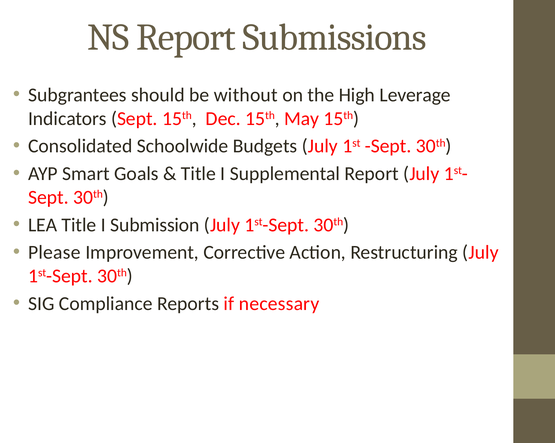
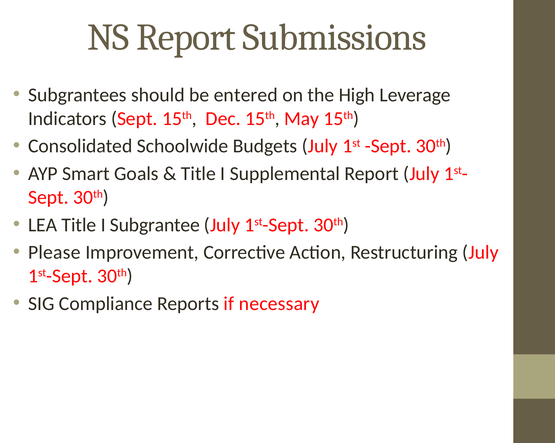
without: without -> entered
Submission: Submission -> Subgrantee
